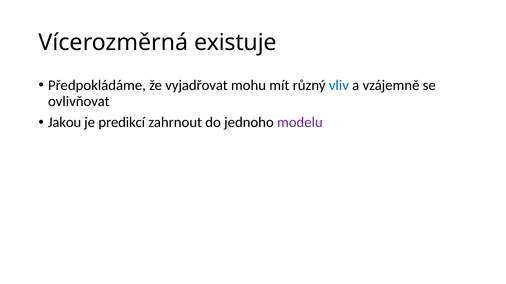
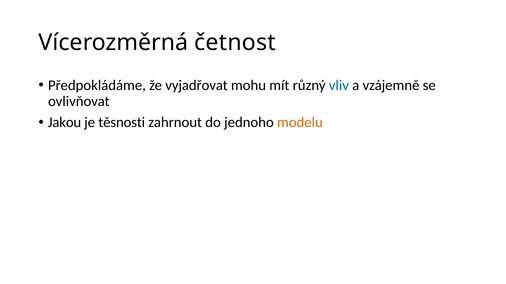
existuje: existuje -> četnost
predikcí: predikcí -> těsnosti
modelu colour: purple -> orange
